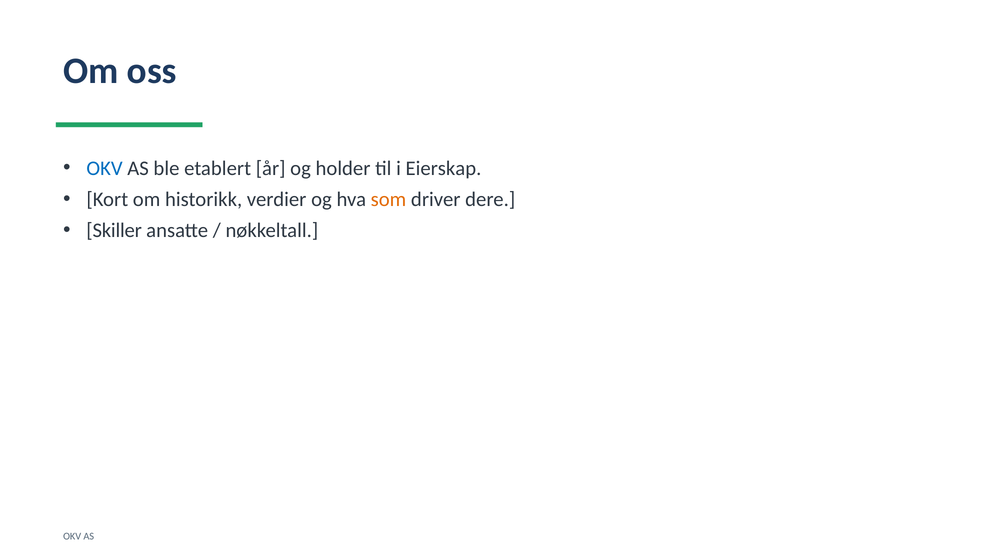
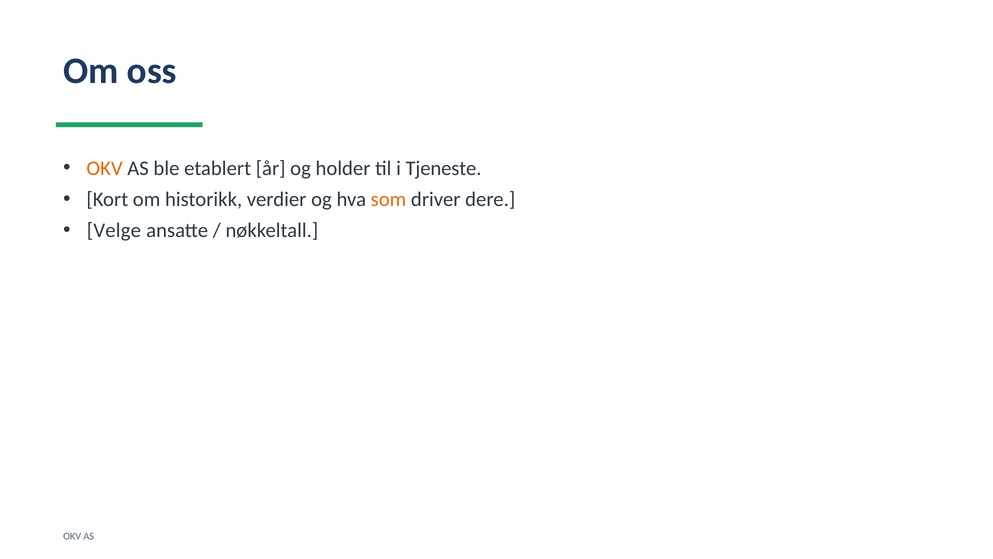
OKV at (105, 168) colour: blue -> orange
Eierskap: Eierskap -> Tjeneste
Skiller: Skiller -> Velge
